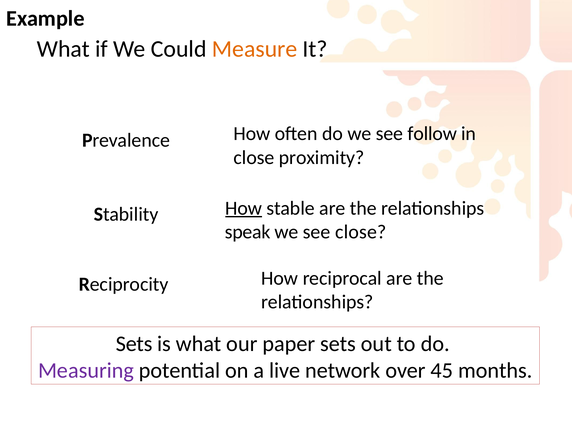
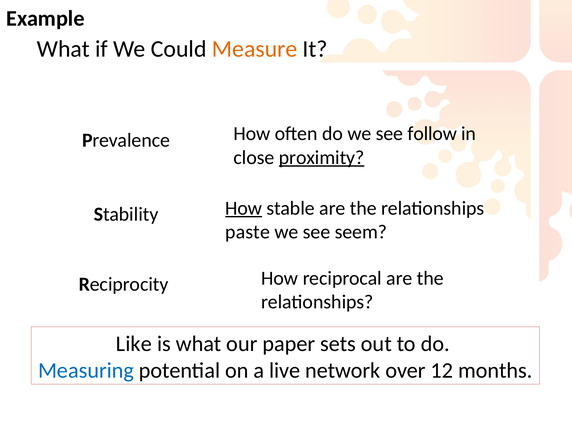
proximity underline: none -> present
speak: speak -> paste
see close: close -> seem
Sets at (134, 344): Sets -> Like
Measuring colour: purple -> blue
45: 45 -> 12
